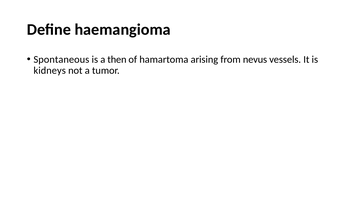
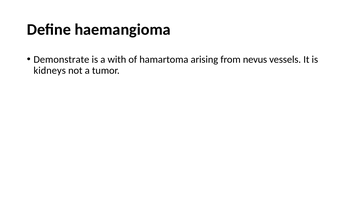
Spontaneous: Spontaneous -> Demonstrate
then: then -> with
